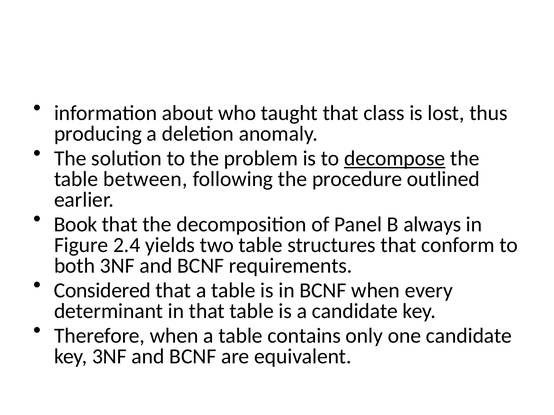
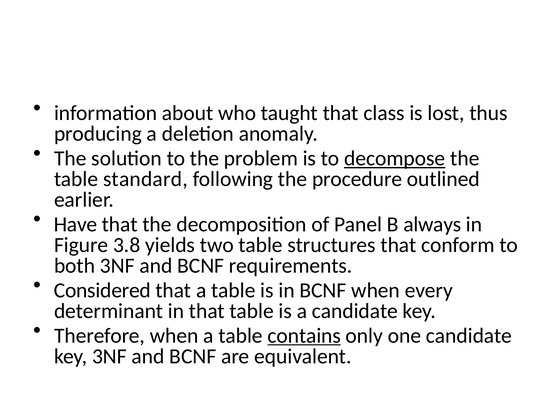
between: between -> standard
Book: Book -> Have
2.4: 2.4 -> 3.8
contains underline: none -> present
